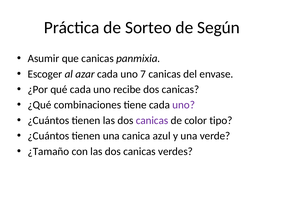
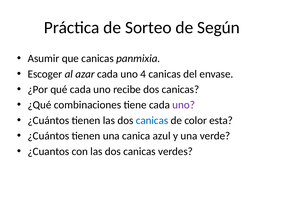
7: 7 -> 4
canicas at (152, 120) colour: purple -> blue
tipo: tipo -> esta
¿Tamaño: ¿Tamaño -> ¿Cuantos
